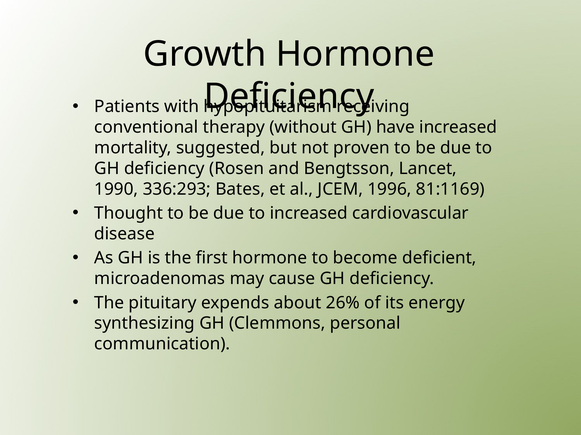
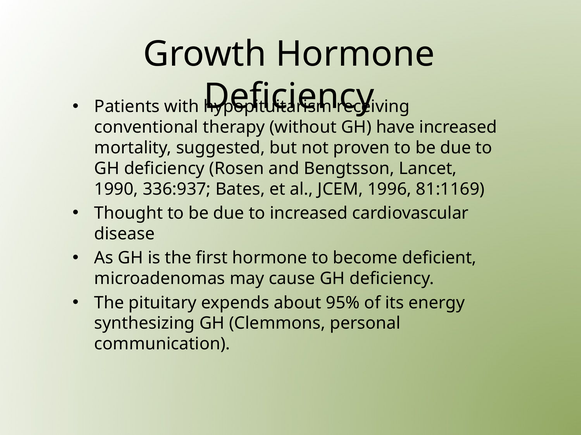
336:293: 336:293 -> 336:937
26%: 26% -> 95%
